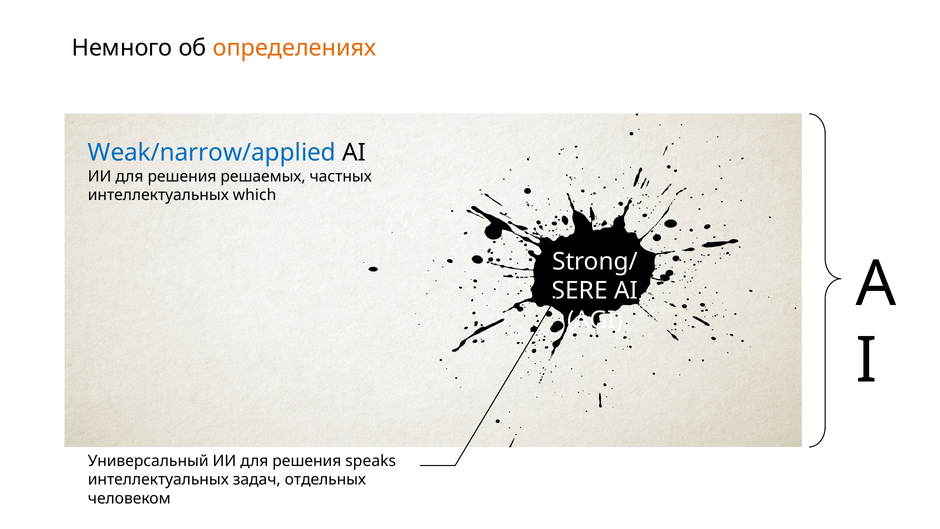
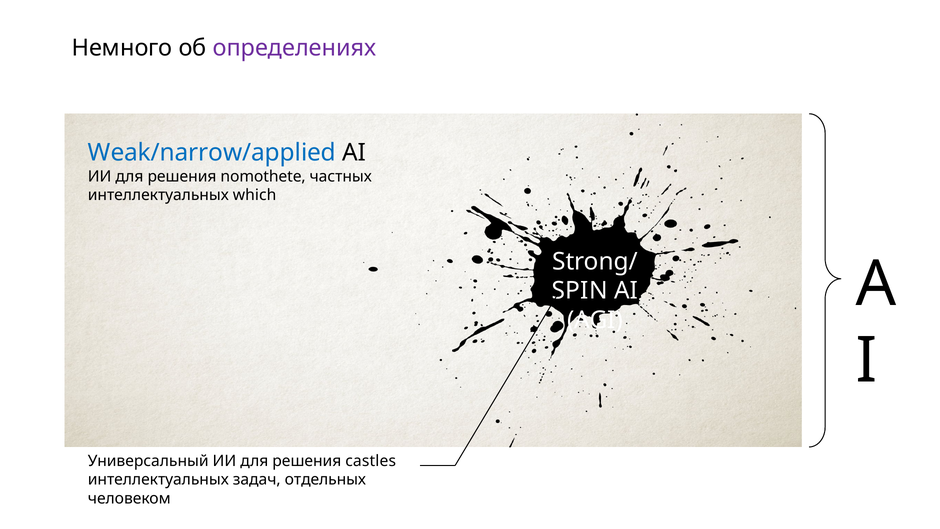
определениях colour: orange -> purple
решаемых: решаемых -> nomothete
SERE: SERE -> SPIN
speaks: speaks -> castles
